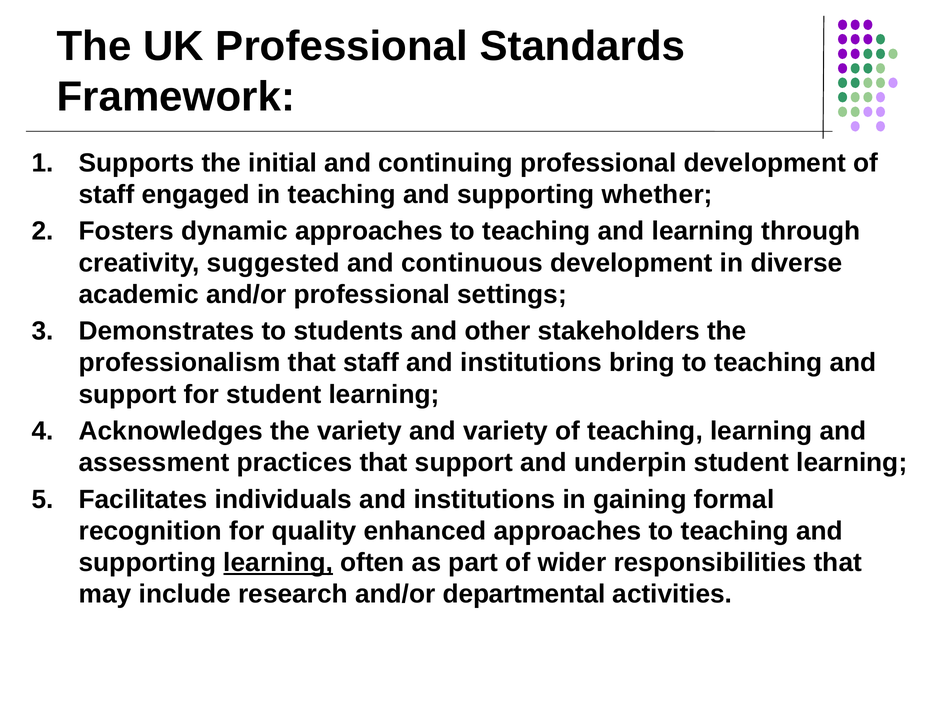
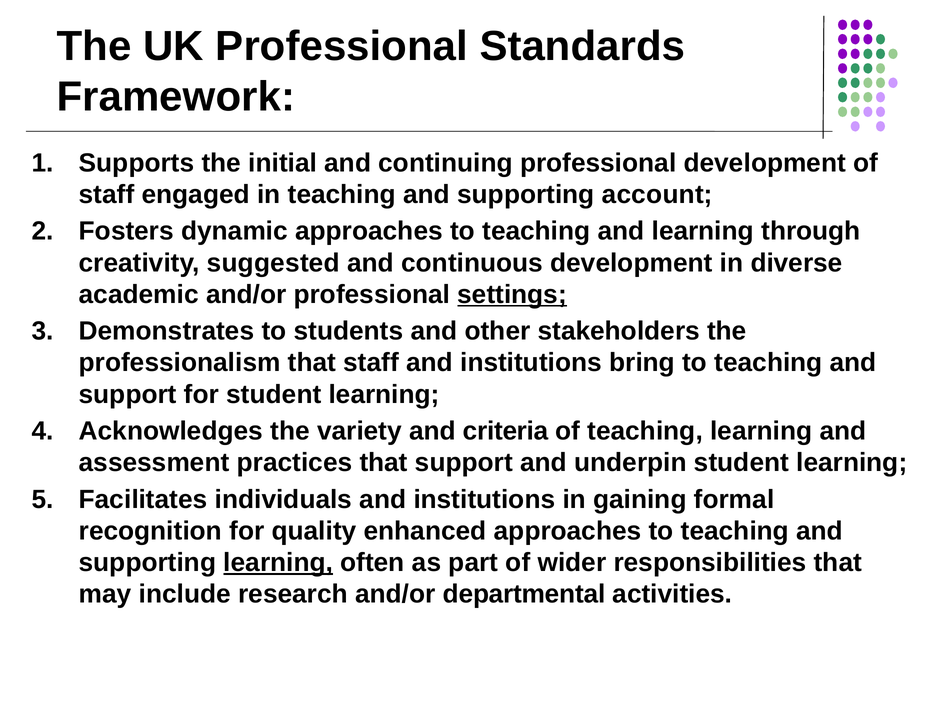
whether: whether -> account
settings underline: none -> present
and variety: variety -> criteria
